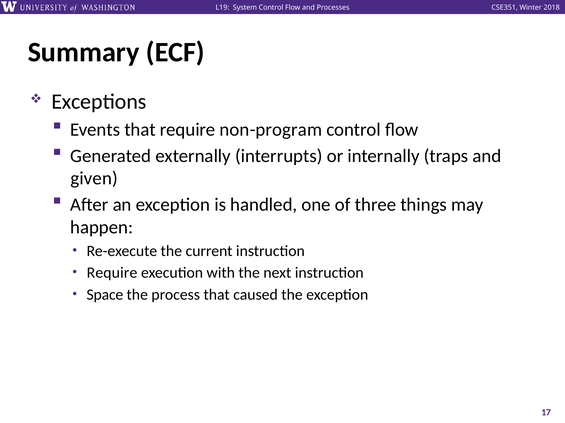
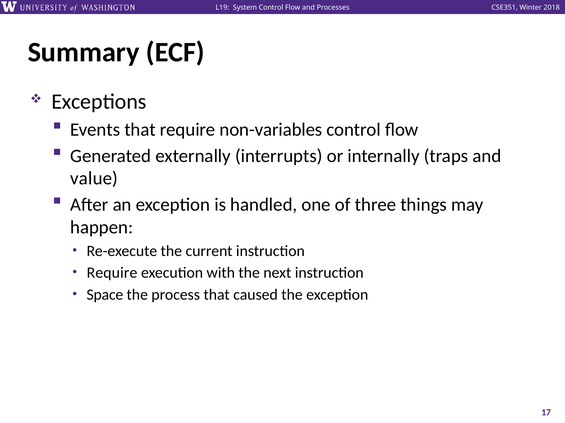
non-program: non-program -> non-variables
given: given -> value
